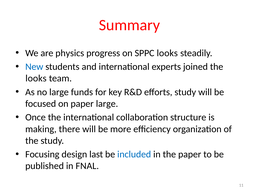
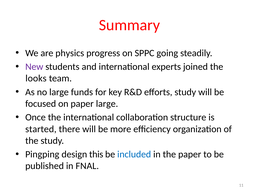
SPPC looks: looks -> going
New colour: blue -> purple
making: making -> started
Focusing: Focusing -> Pingping
last: last -> this
